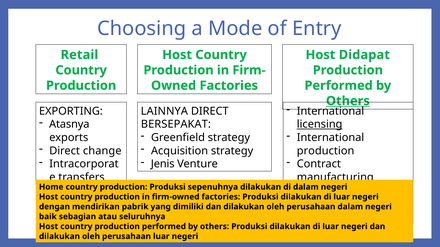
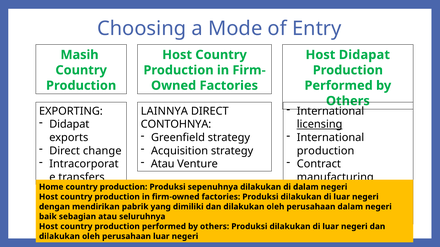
Retail: Retail -> Masih
Others at (348, 101) underline: present -> none
Atasnya at (69, 125): Atasnya -> Didapat
BERSEPAKAT: BERSEPAKAT -> CONTOHNYA
Jenis at (163, 164): Jenis -> Atau
